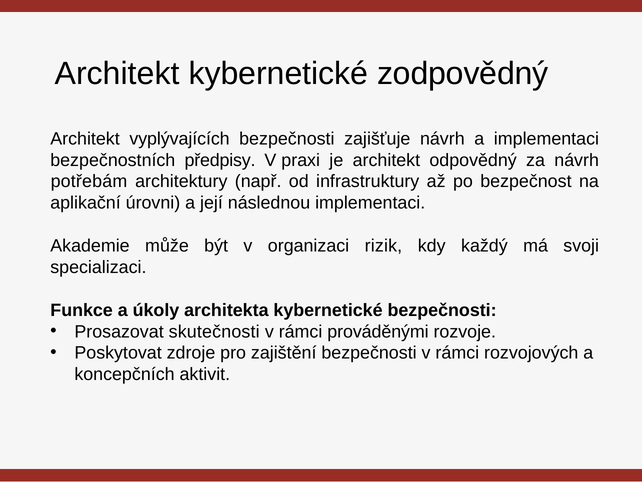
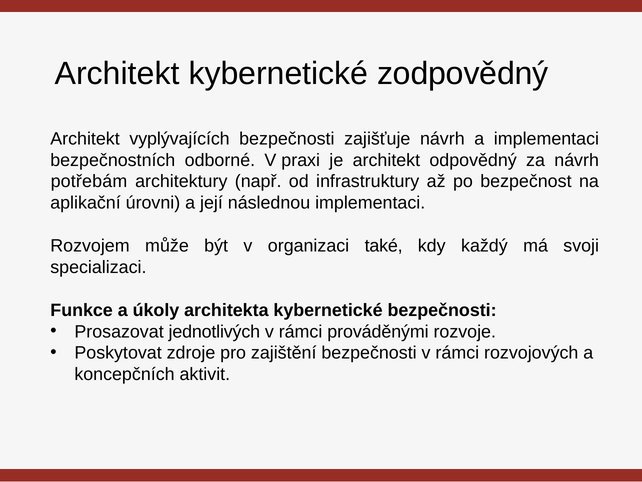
předpisy: předpisy -> odborné
Akademie: Akademie -> Rozvojem
rizik: rizik -> také
skutečnosti: skutečnosti -> jednotlivých
